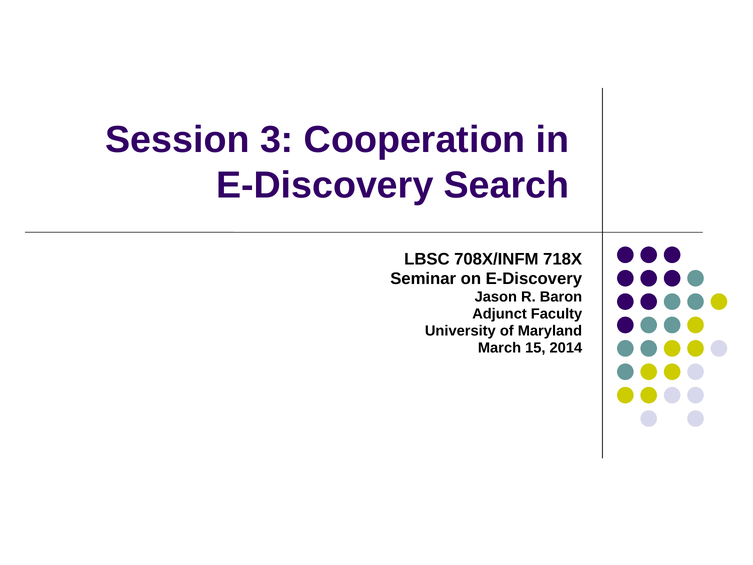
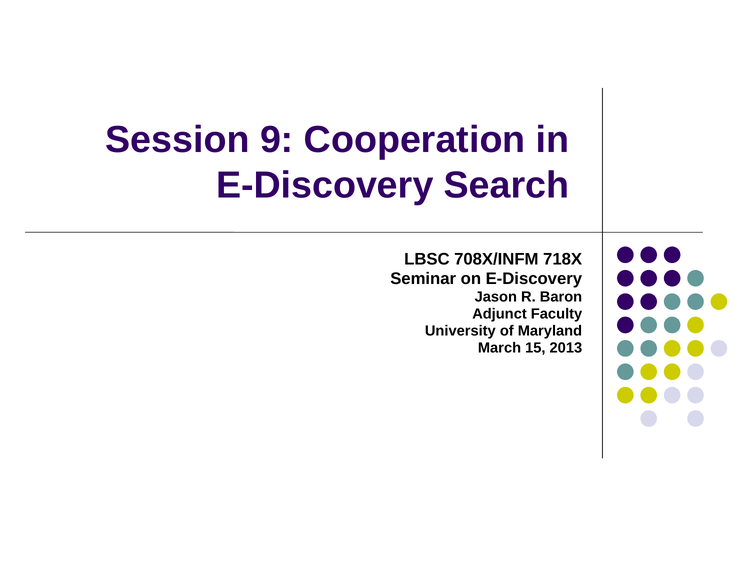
3: 3 -> 9
2014: 2014 -> 2013
